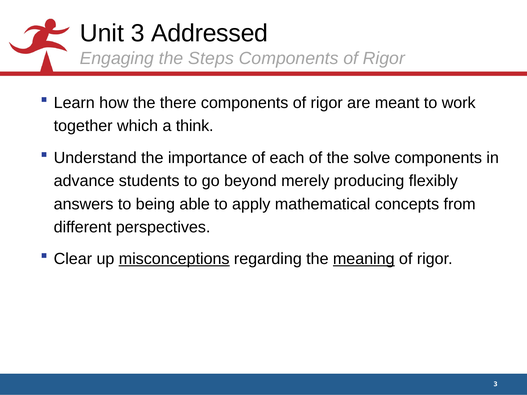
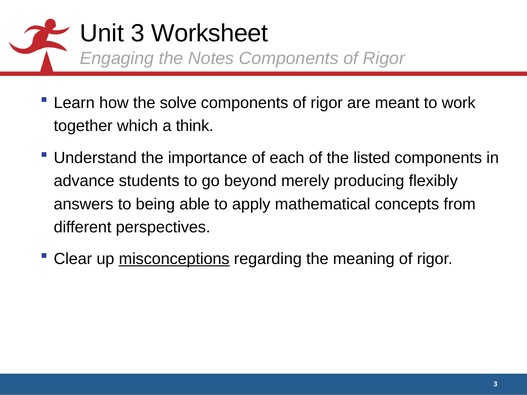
Addressed: Addressed -> Worksheet
Steps: Steps -> Notes
there: there -> solve
solve: solve -> listed
meaning underline: present -> none
